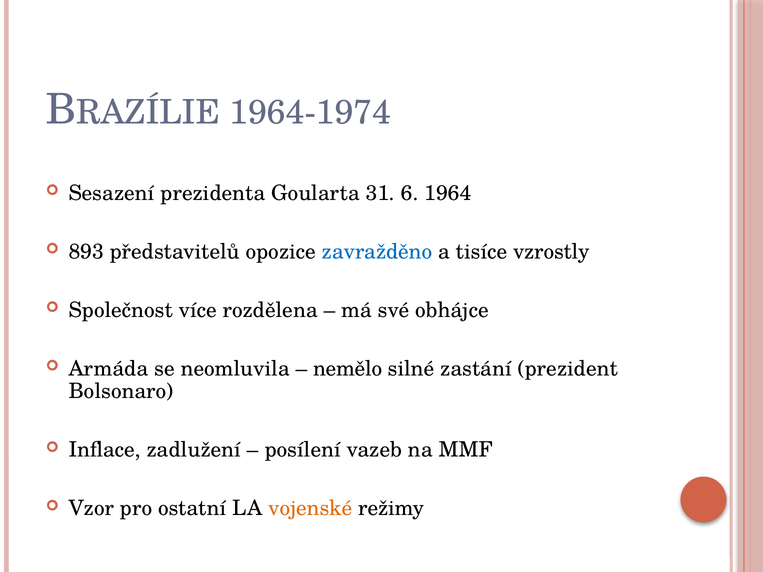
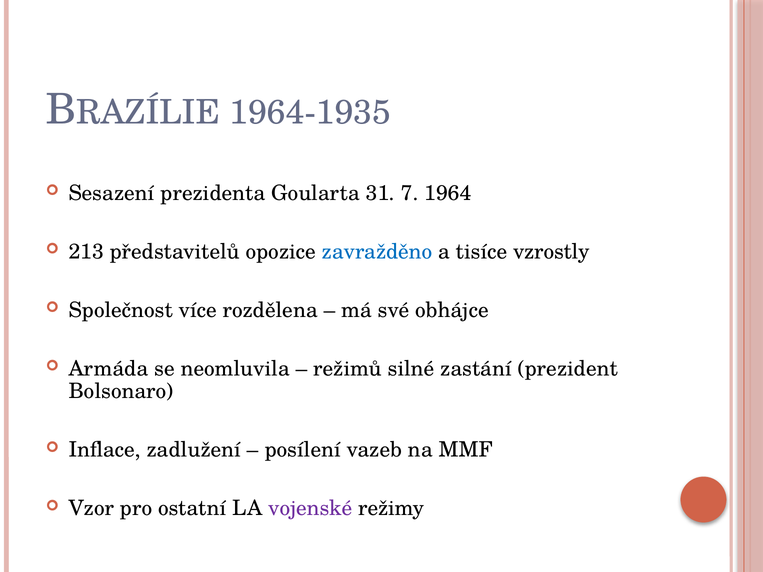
1964-1974: 1964-1974 -> 1964-1935
6: 6 -> 7
893: 893 -> 213
nemělo: nemělo -> režimů
vojenské colour: orange -> purple
